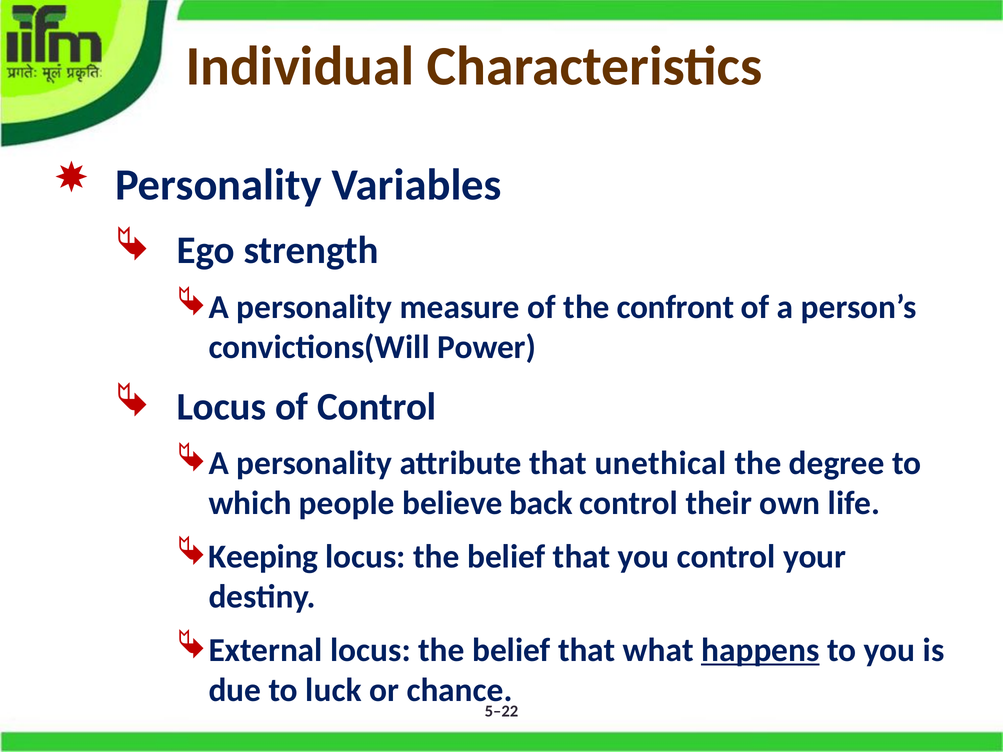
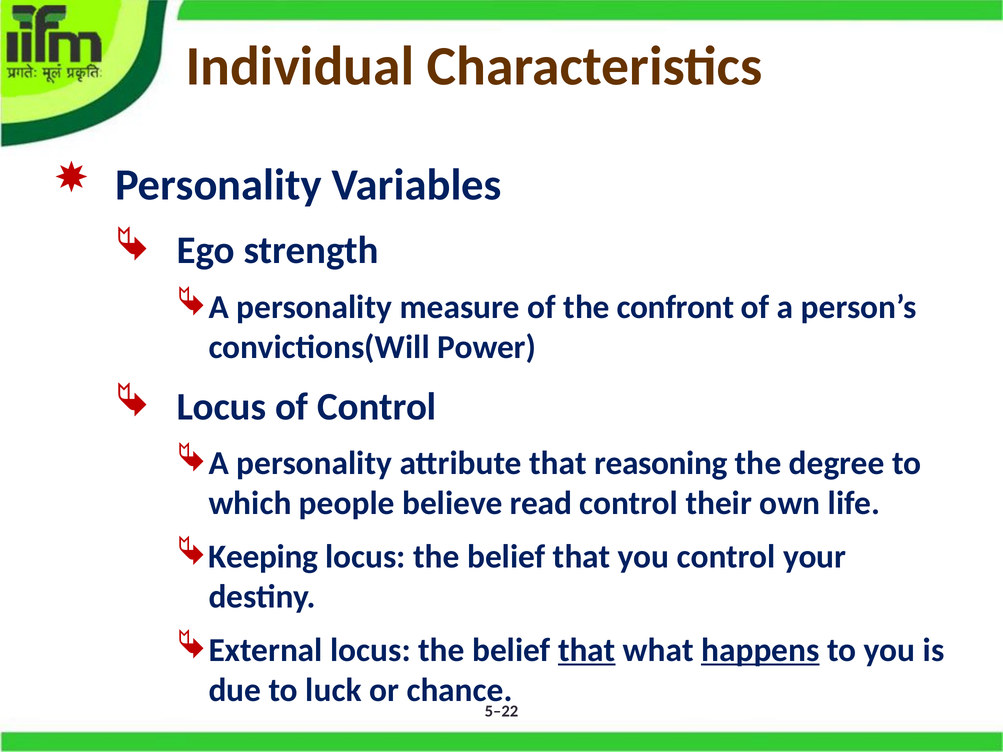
unethical: unethical -> reasoning
back: back -> read
that at (587, 651) underline: none -> present
